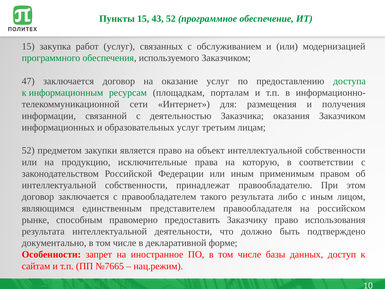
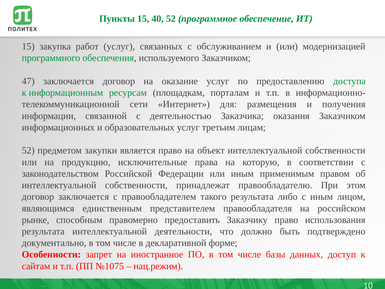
43: 43 -> 40
№7665: №7665 -> №1075
